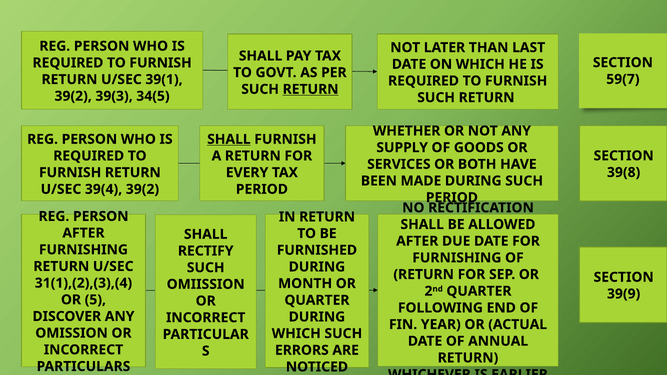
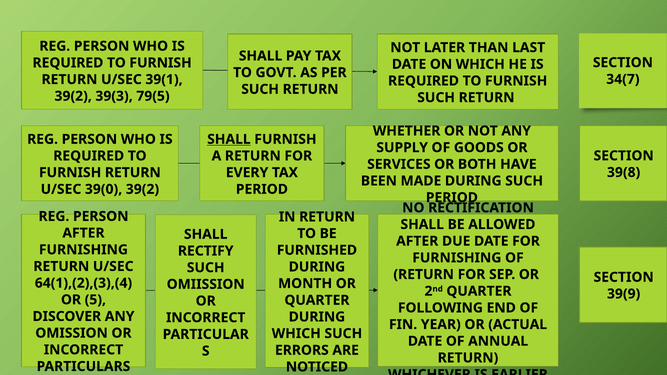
59(7: 59(7 -> 34(7
RETURN at (311, 89) underline: present -> none
34(5: 34(5 -> 79(5
39(4: 39(4 -> 39(0
31(1),(2),(3),(4: 31(1),(2),(3),(4 -> 64(1),(2),(3),(4
